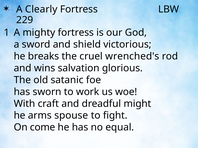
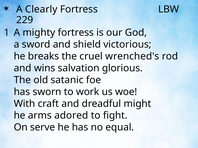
spouse: spouse -> adored
come: come -> serve
